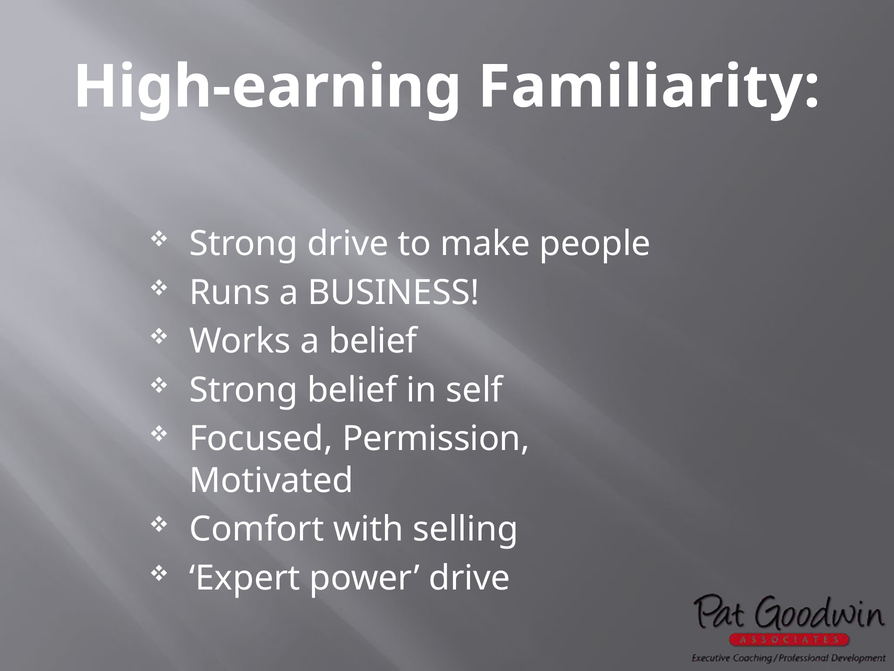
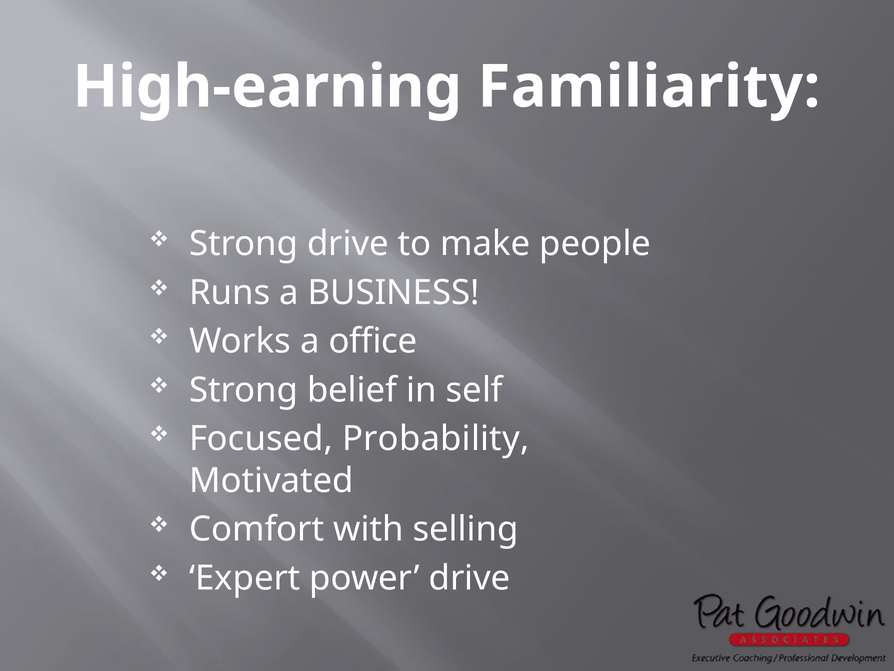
a belief: belief -> office
Permission: Permission -> Probability
